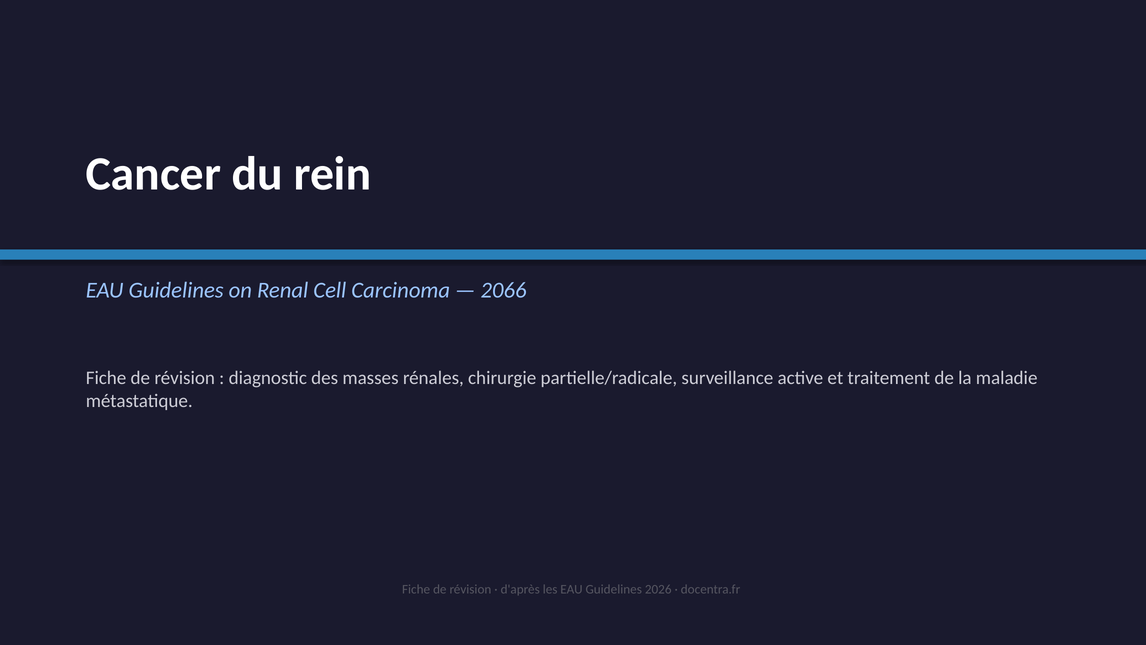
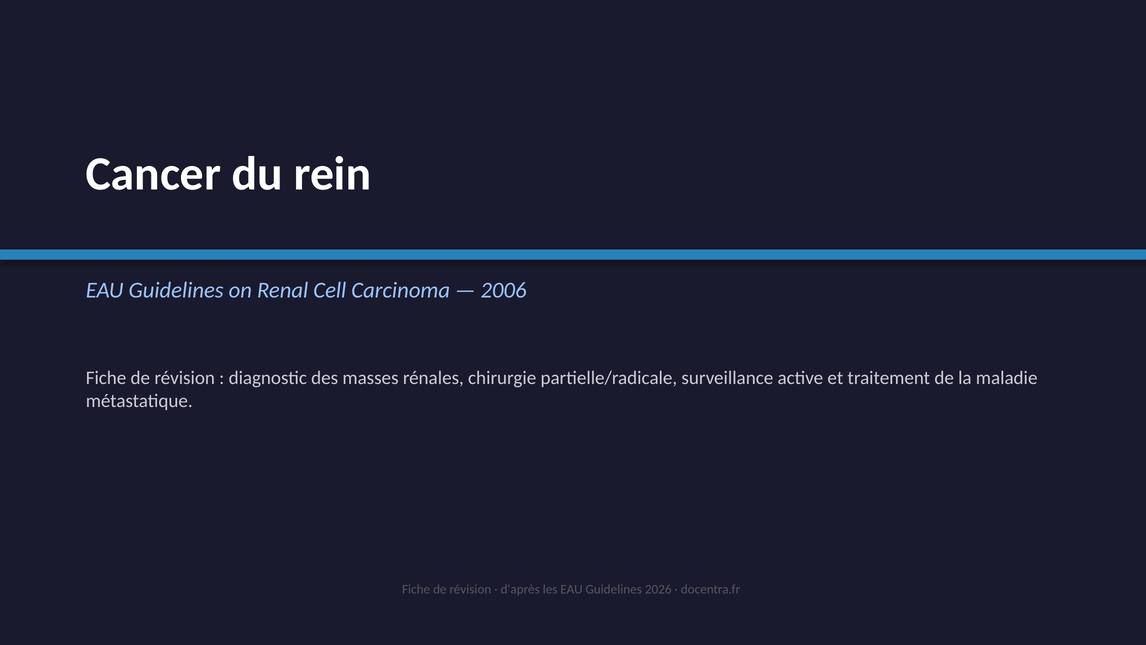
2066: 2066 -> 2006
